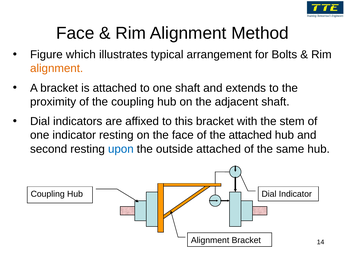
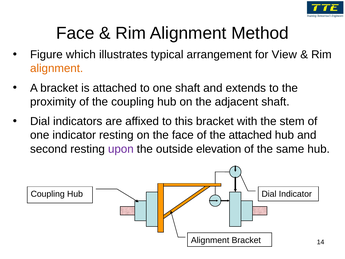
Bolts: Bolts -> View
upon colour: blue -> purple
outside attached: attached -> elevation
